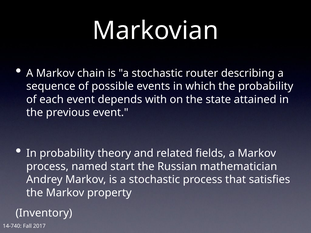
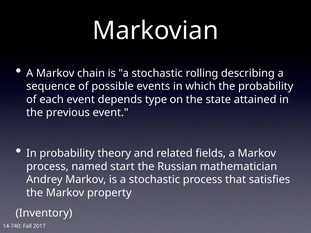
router: router -> rolling
with: with -> type
